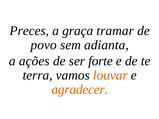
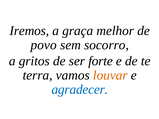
Preces: Preces -> Iremos
tramar: tramar -> melhor
adianta: adianta -> socorro
ações: ações -> gritos
agradecer colour: orange -> blue
